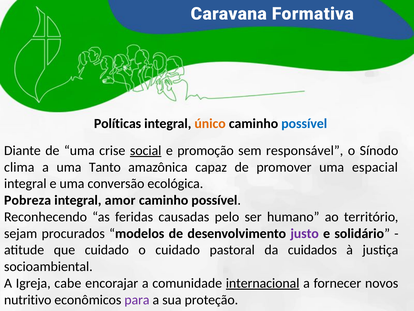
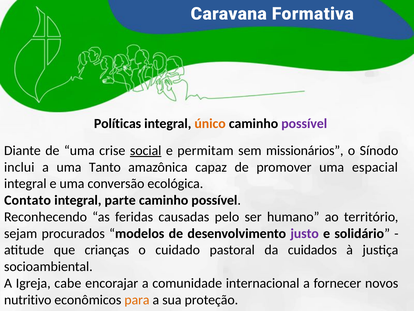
possível at (304, 123) colour: blue -> purple
promoção: promoção -> permitam
responsável: responsável -> missionários
clima: clima -> inclui
Pobreza: Pobreza -> Contato
amor: amor -> parte
que cuidado: cuidado -> crianças
internacional underline: present -> none
para at (137, 299) colour: purple -> orange
